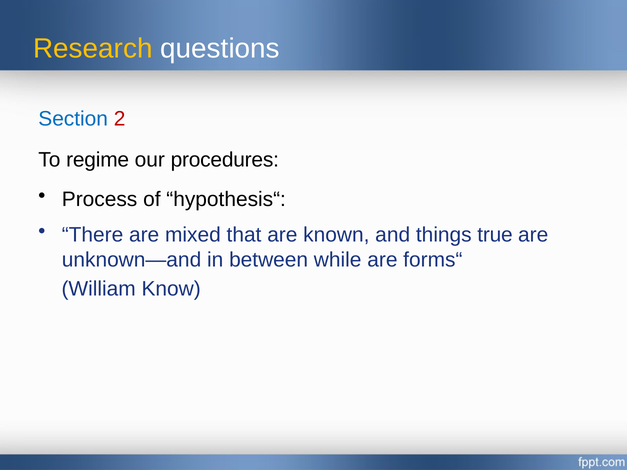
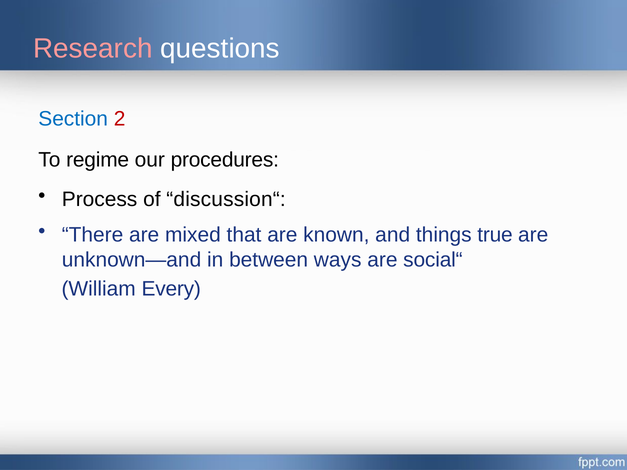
Research colour: yellow -> pink
hypothesis“: hypothesis“ -> discussion“
while: while -> ways
forms“: forms“ -> social“
Know: Know -> Every
